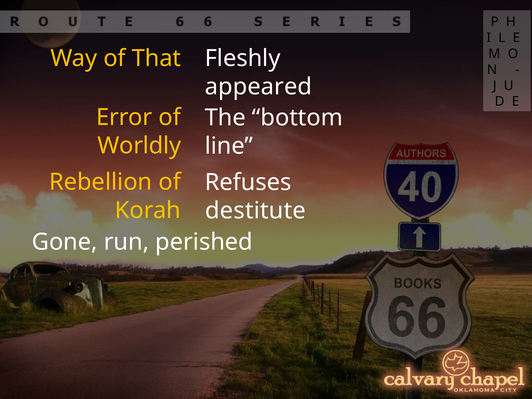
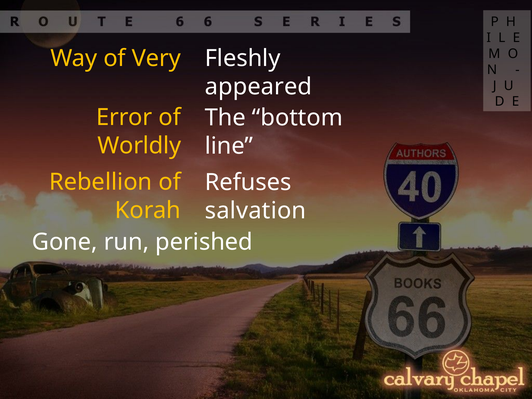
That: That -> Very
destitute: destitute -> salvation
